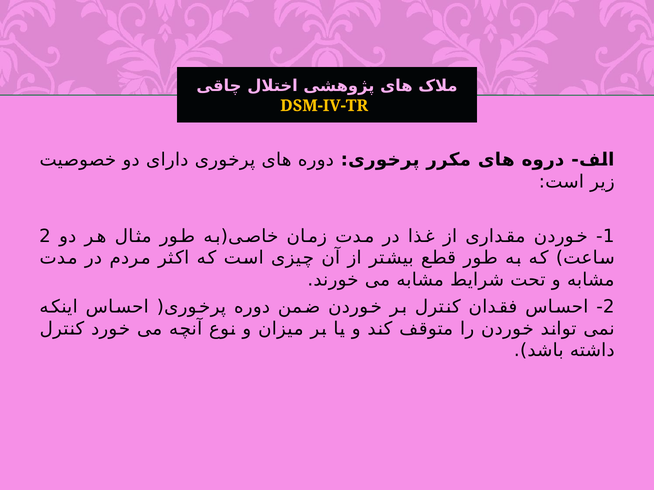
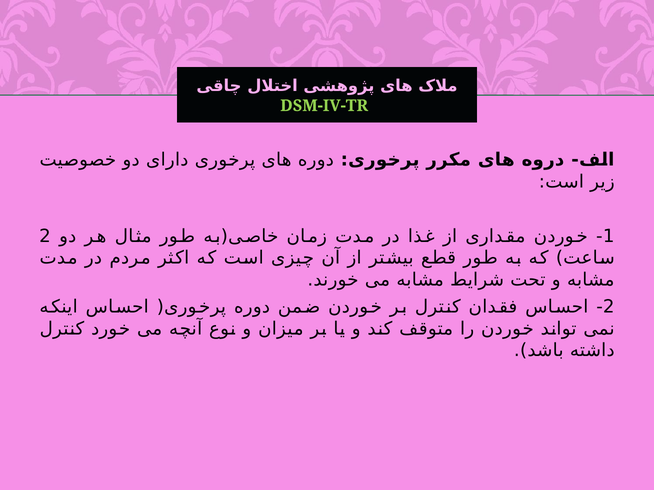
DSM-IV-TR colour: yellow -> light green
